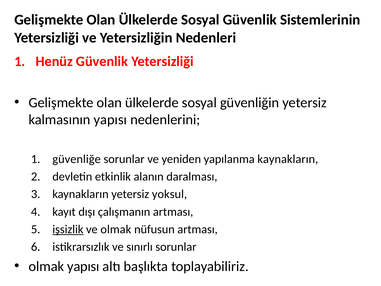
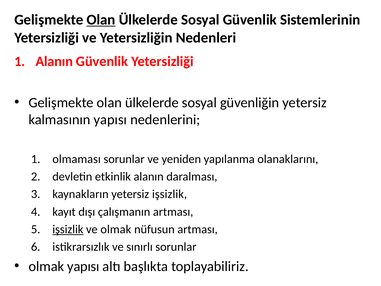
Olan at (101, 20) underline: none -> present
Henüz at (54, 61): Henüz -> Alanın
güvenliğe: güvenliğe -> olmaması
yapılanma kaynakların: kaynakların -> olanaklarını
yetersiz yoksul: yoksul -> işsizlik
